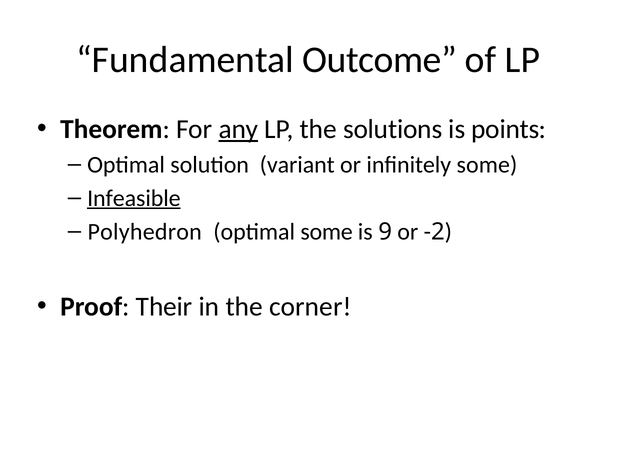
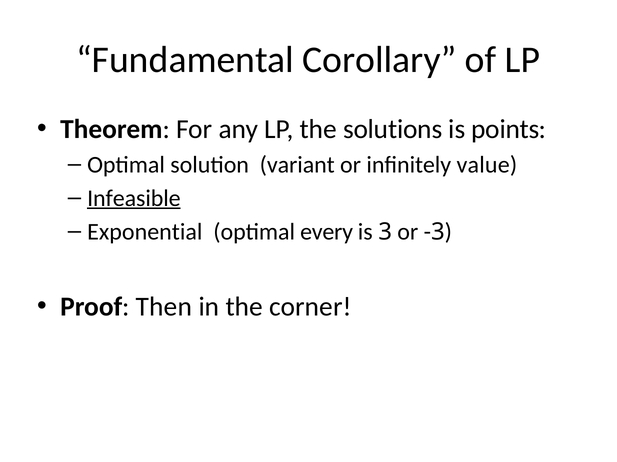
Outcome: Outcome -> Corollary
any underline: present -> none
infinitely some: some -> value
Polyhedron: Polyhedron -> Exponential
optimal some: some -> every
is 9: 9 -> 3
2 at (438, 232): 2 -> 3
Their: Their -> Then
